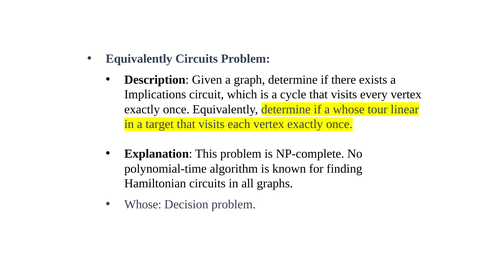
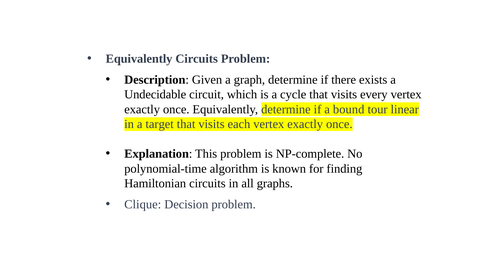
Implications: Implications -> Undecidable
a whose: whose -> bound
Whose at (143, 205): Whose -> Clique
